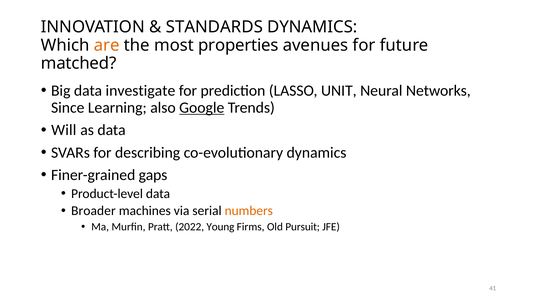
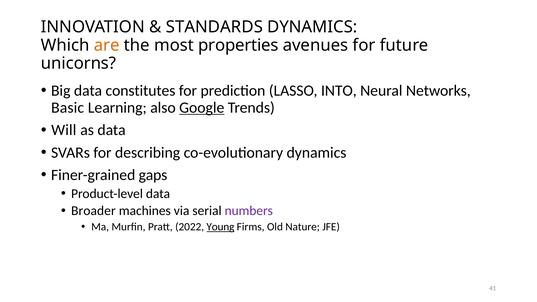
matched: matched -> unicorns
investigate: investigate -> constitutes
UNIT: UNIT -> INTO
Since: Since -> Basic
numbers colour: orange -> purple
Young underline: none -> present
Pursuit: Pursuit -> Nature
